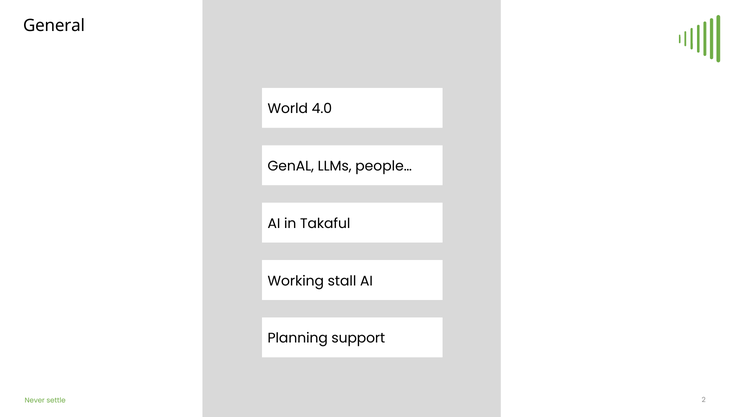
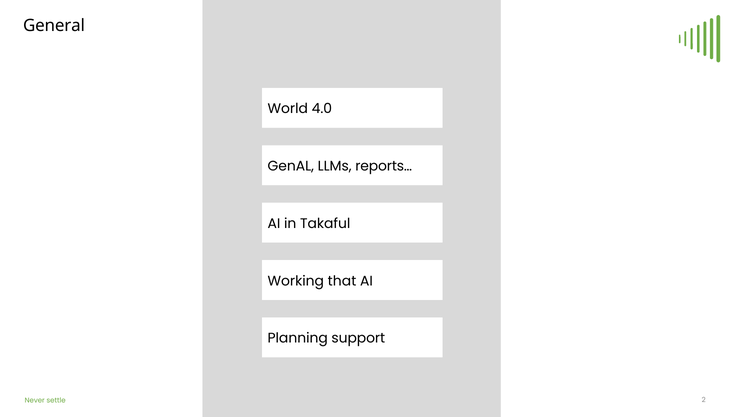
people…: people… -> reports…
stall: stall -> that
